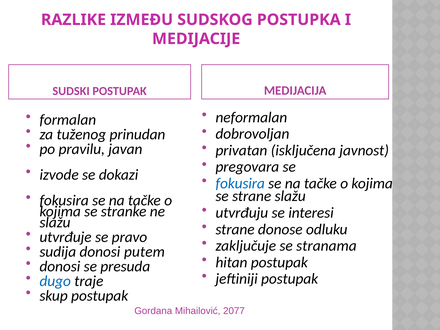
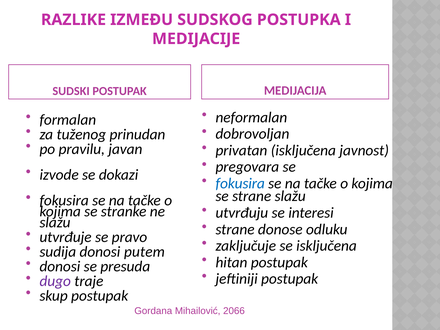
se stranama: stranama -> isključena
dugo colour: blue -> purple
2077: 2077 -> 2066
